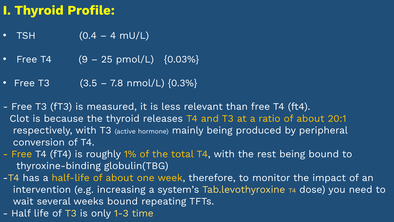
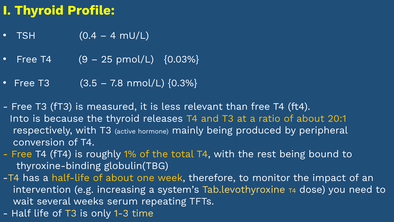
Clot: Clot -> Into
weeks bound: bound -> serum
